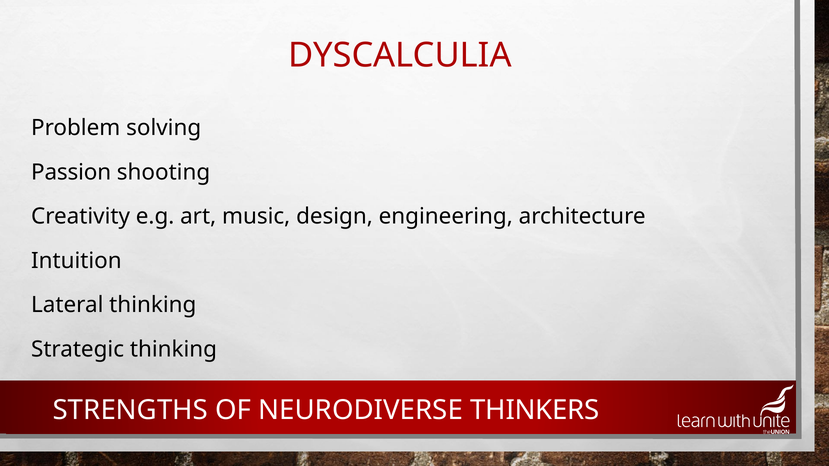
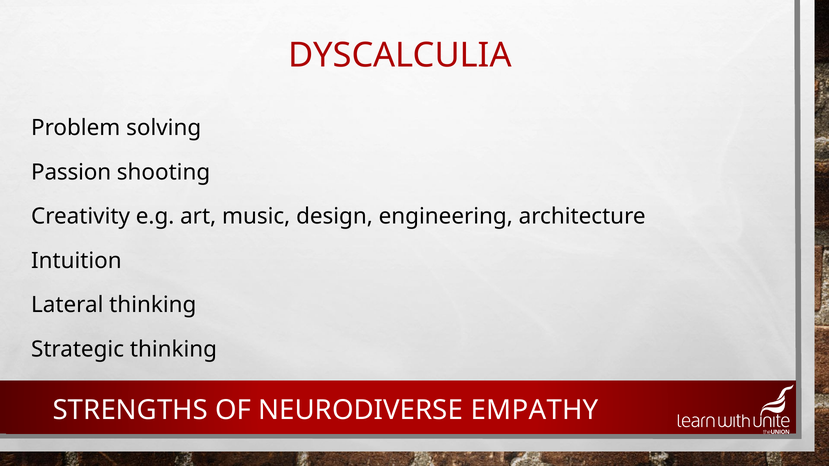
THINKERS: THINKERS -> EMPATHY
